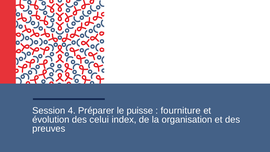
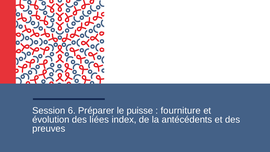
4: 4 -> 6
celui: celui -> liées
organisation: organisation -> antécédents
